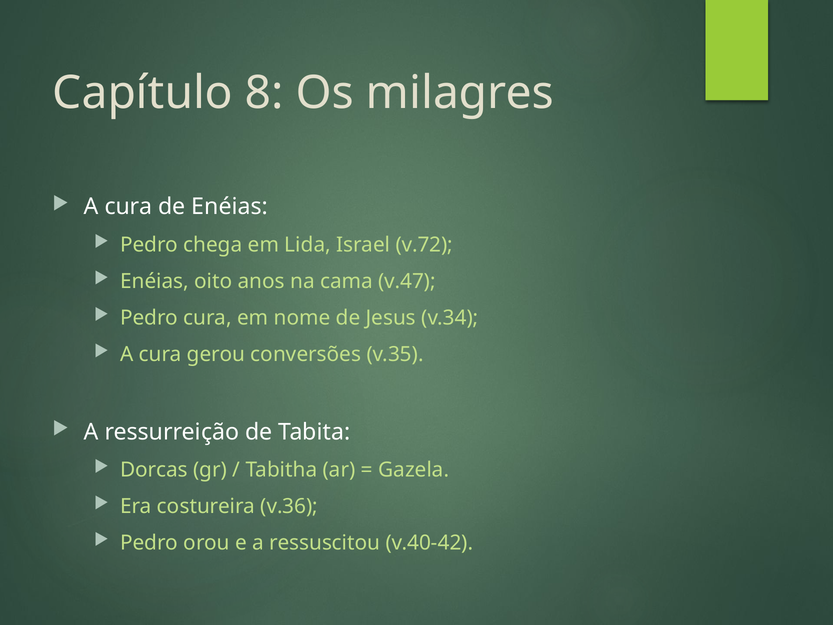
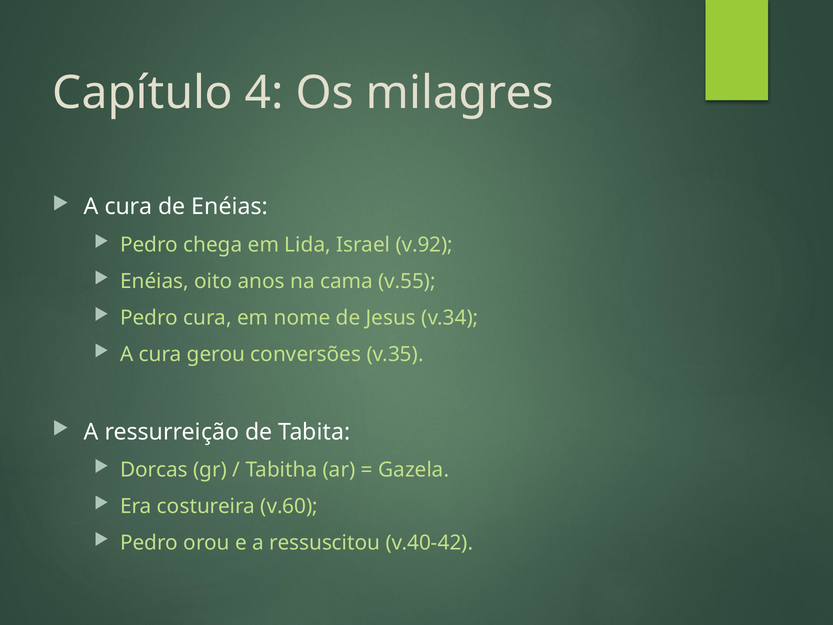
8: 8 -> 4
v.72: v.72 -> v.92
v.47: v.47 -> v.55
v.36: v.36 -> v.60
